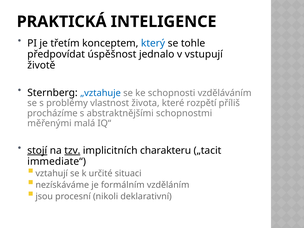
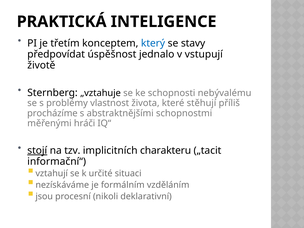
tohle: tohle -> stavy
„vztahuje colour: blue -> black
vzděláváním: vzděláváním -> nebývalému
rozpětí: rozpětí -> stěhují
malá: malá -> hráči
tzv underline: present -> none
immediate“: immediate“ -> informační“
